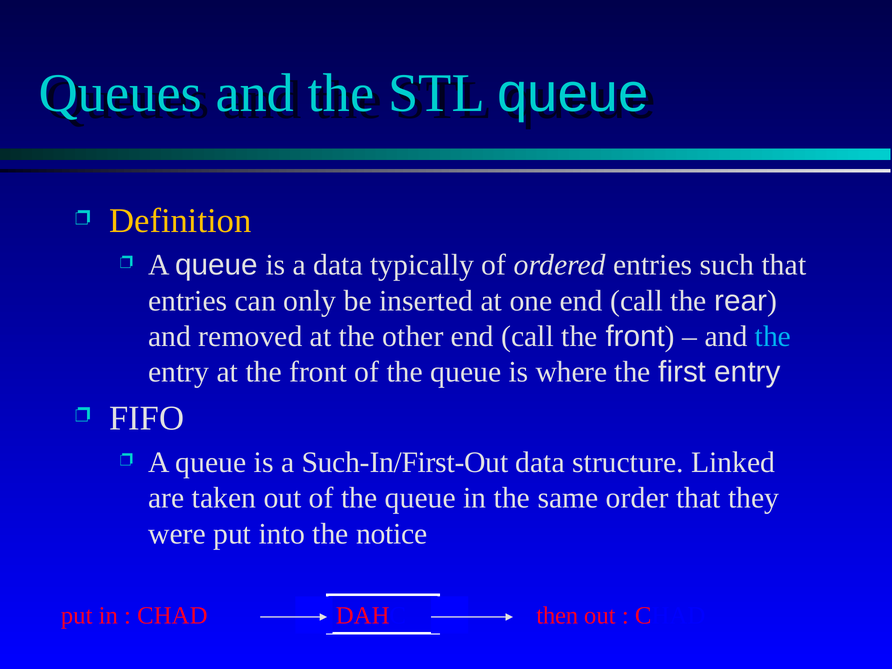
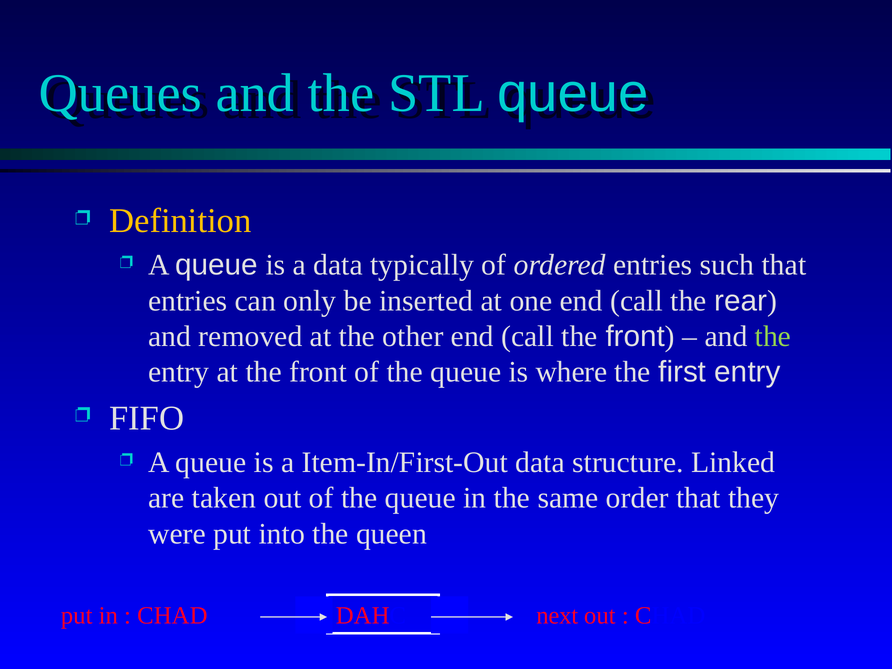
the at (773, 336) colour: light blue -> light green
Such-In/First-Out: Such-In/First-Out -> Item-In/First-Out
notice: notice -> queen
then: then -> next
